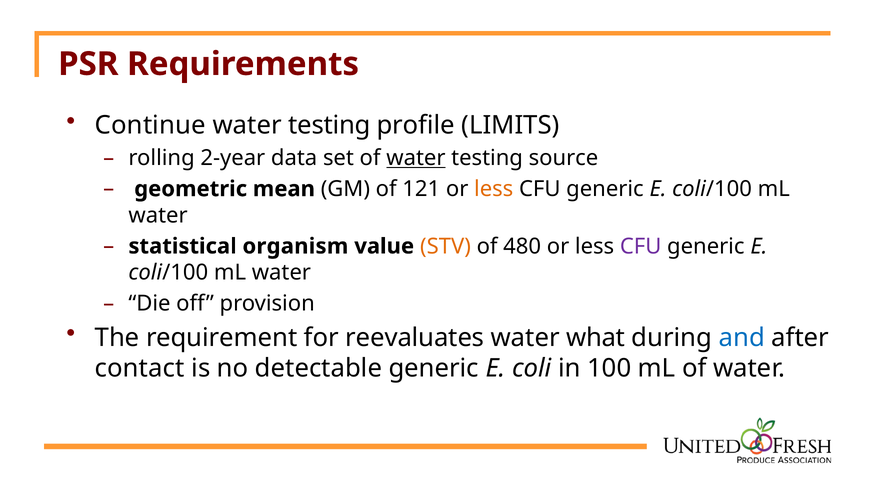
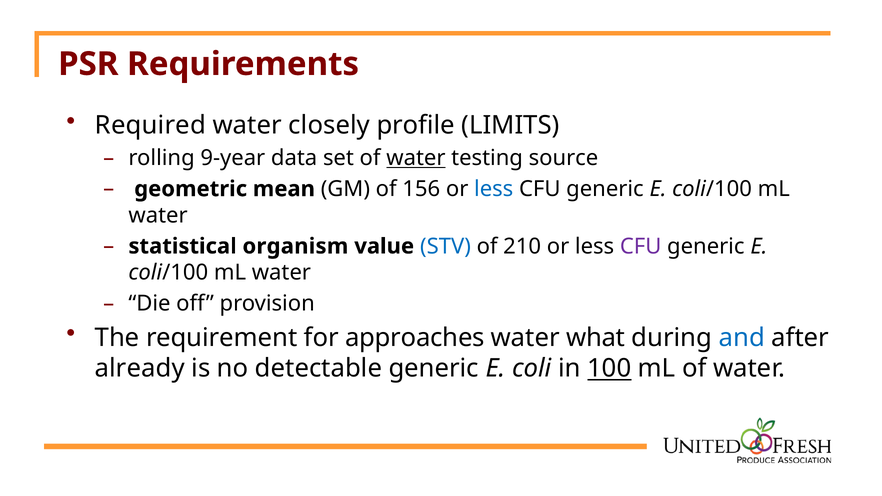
Continue: Continue -> Required
testing at (329, 125): testing -> closely
2-year: 2-year -> 9-year
121: 121 -> 156
less at (494, 189) colour: orange -> blue
STV colour: orange -> blue
480: 480 -> 210
reevaluates: reevaluates -> approaches
contact: contact -> already
100 underline: none -> present
